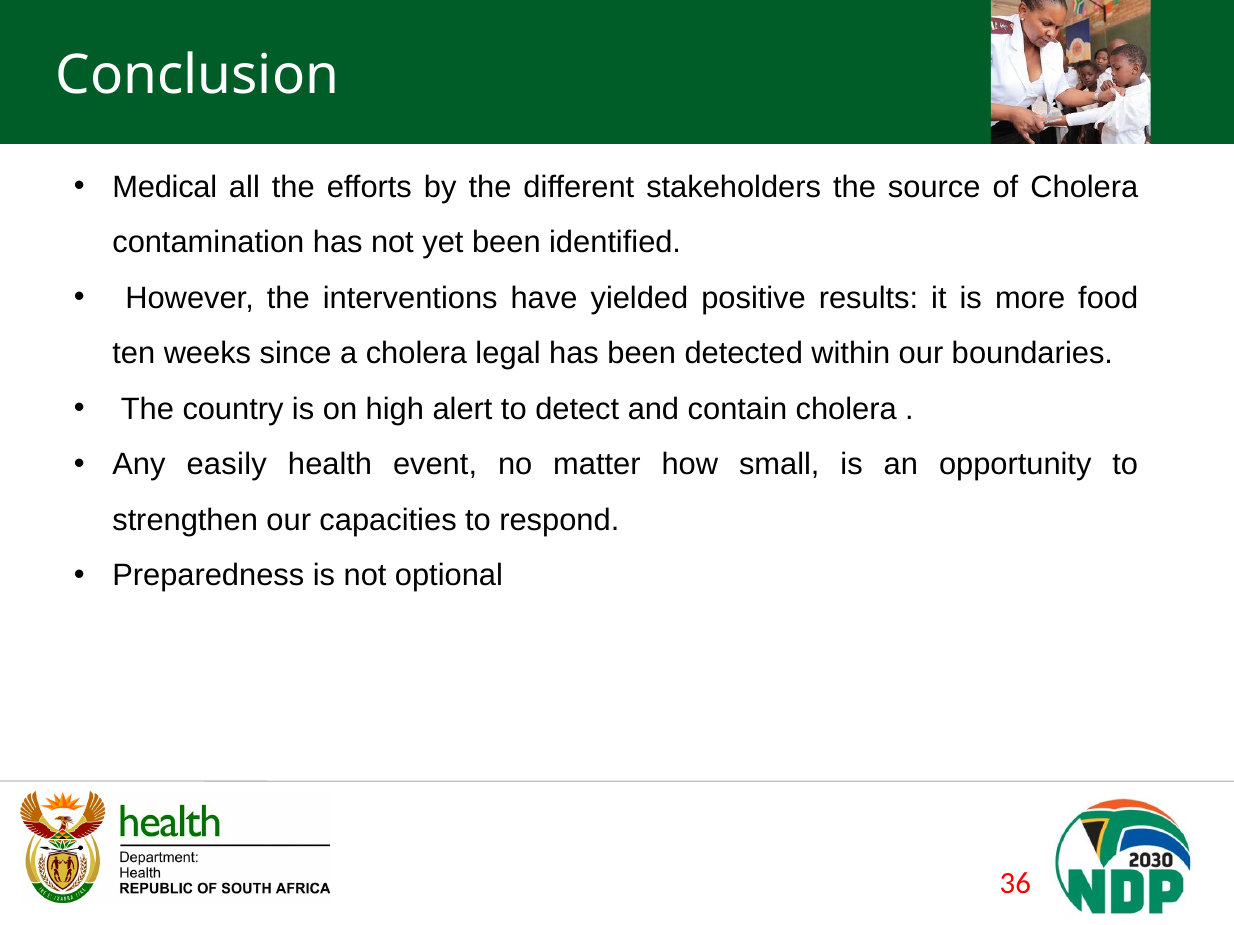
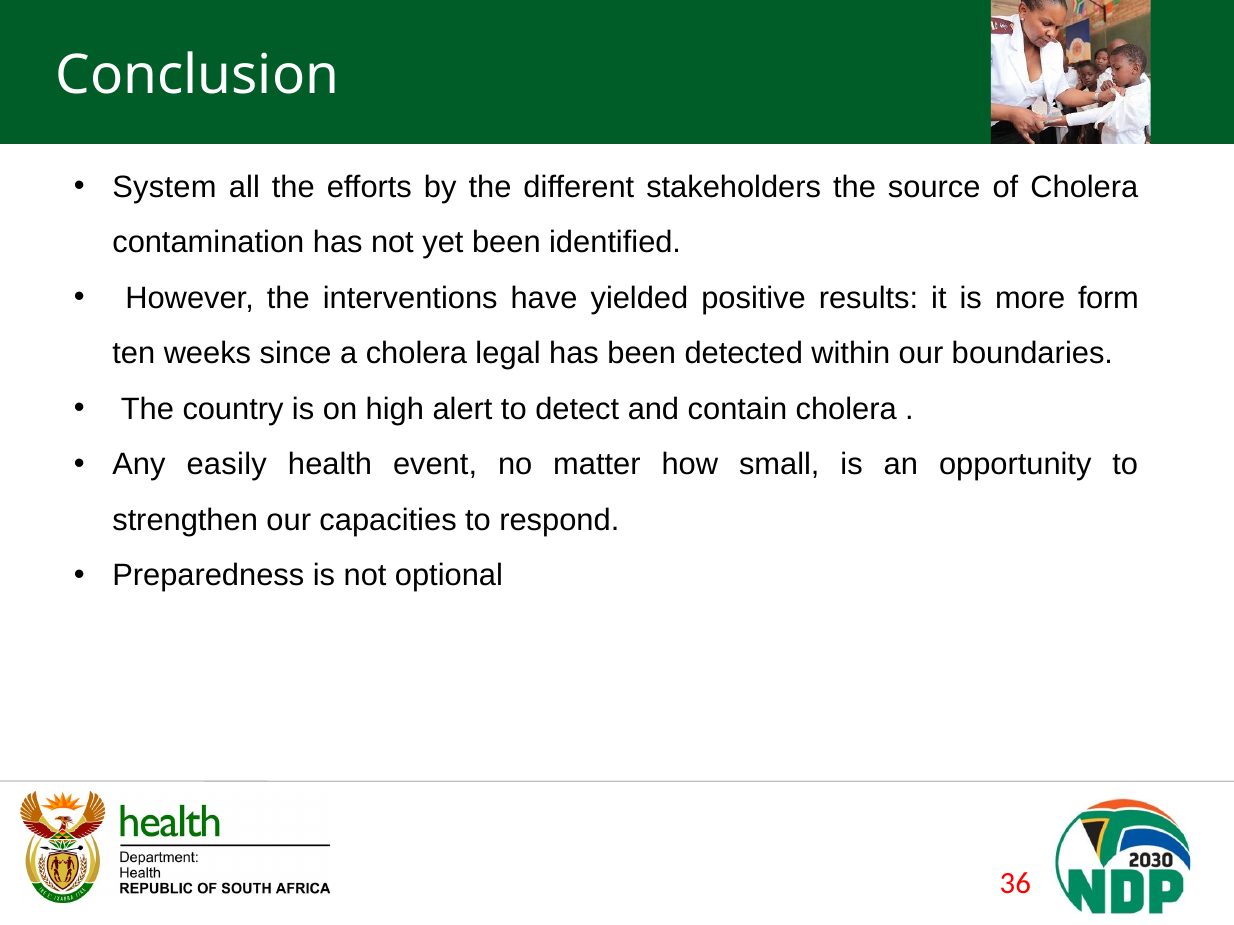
Medical: Medical -> System
food: food -> form
